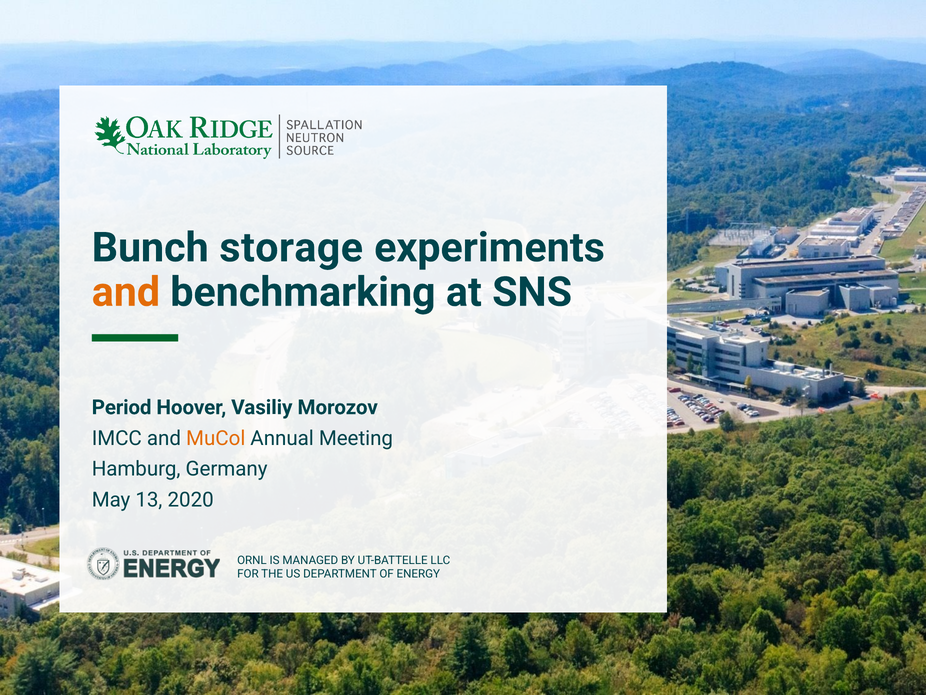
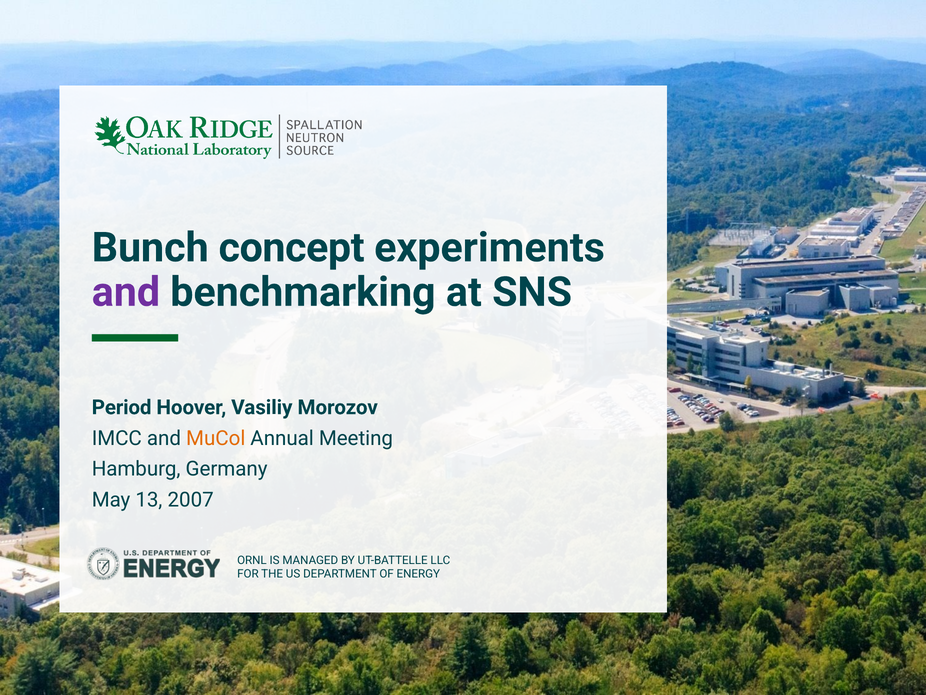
storage: storage -> concept
and at (126, 292) colour: orange -> purple
2020: 2020 -> 2007
